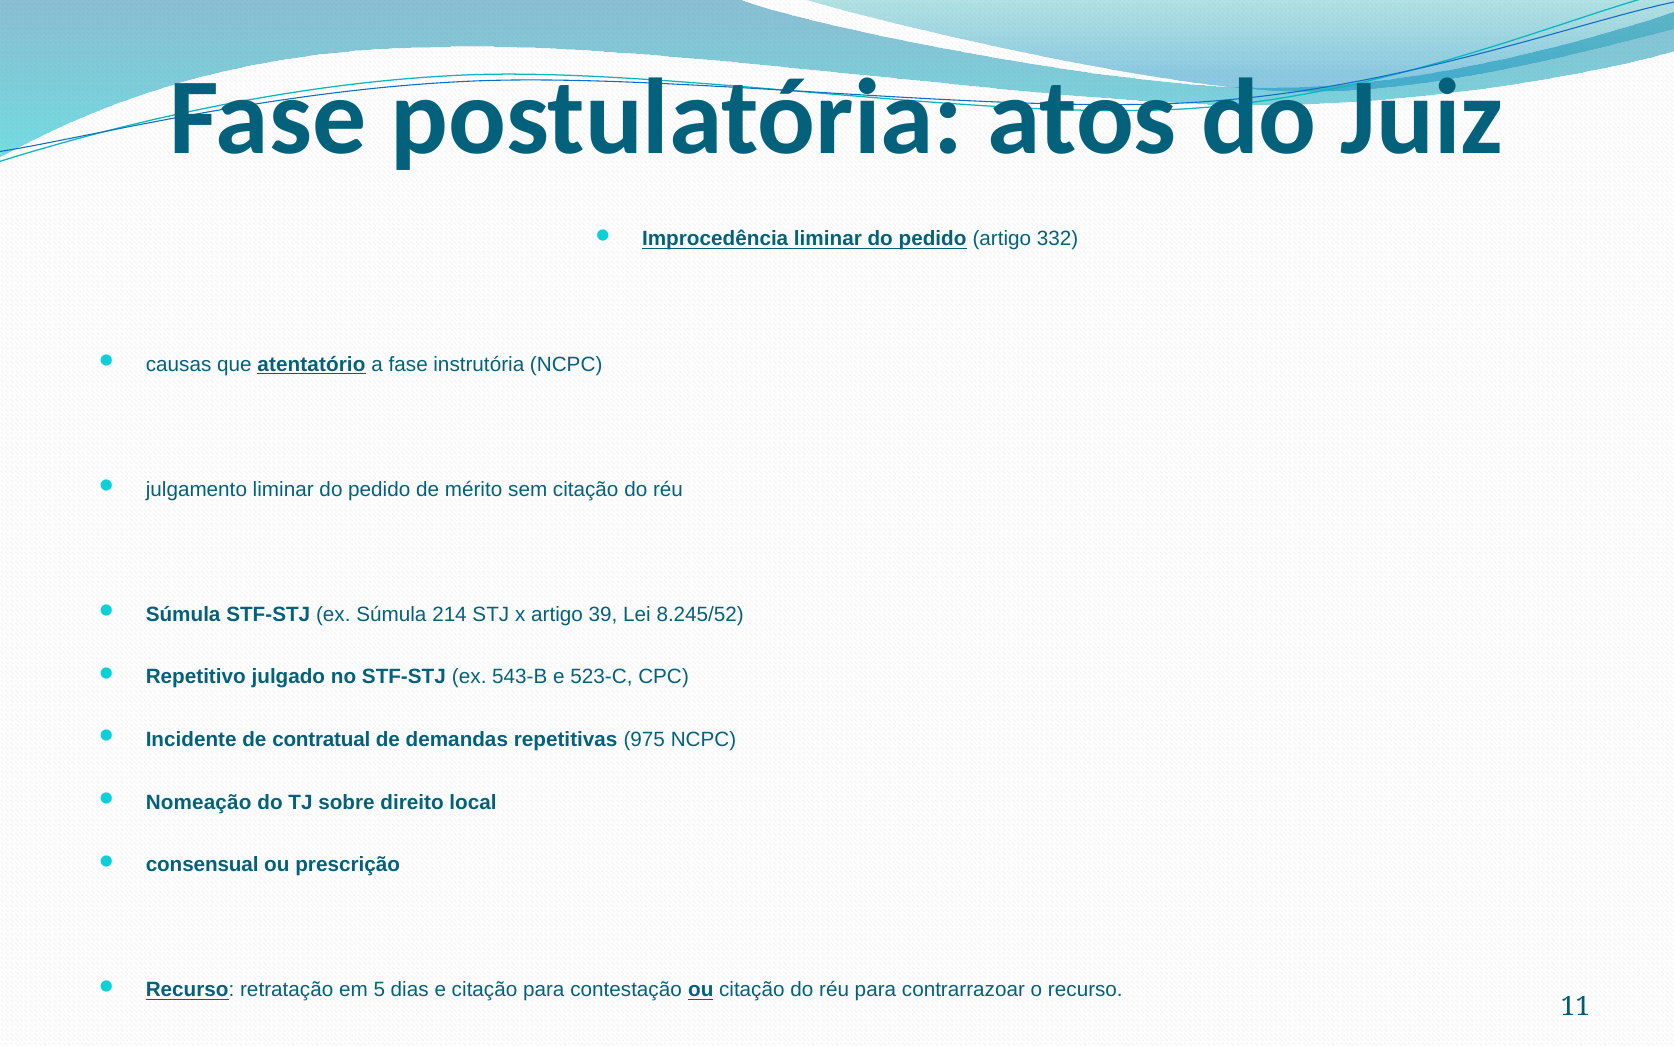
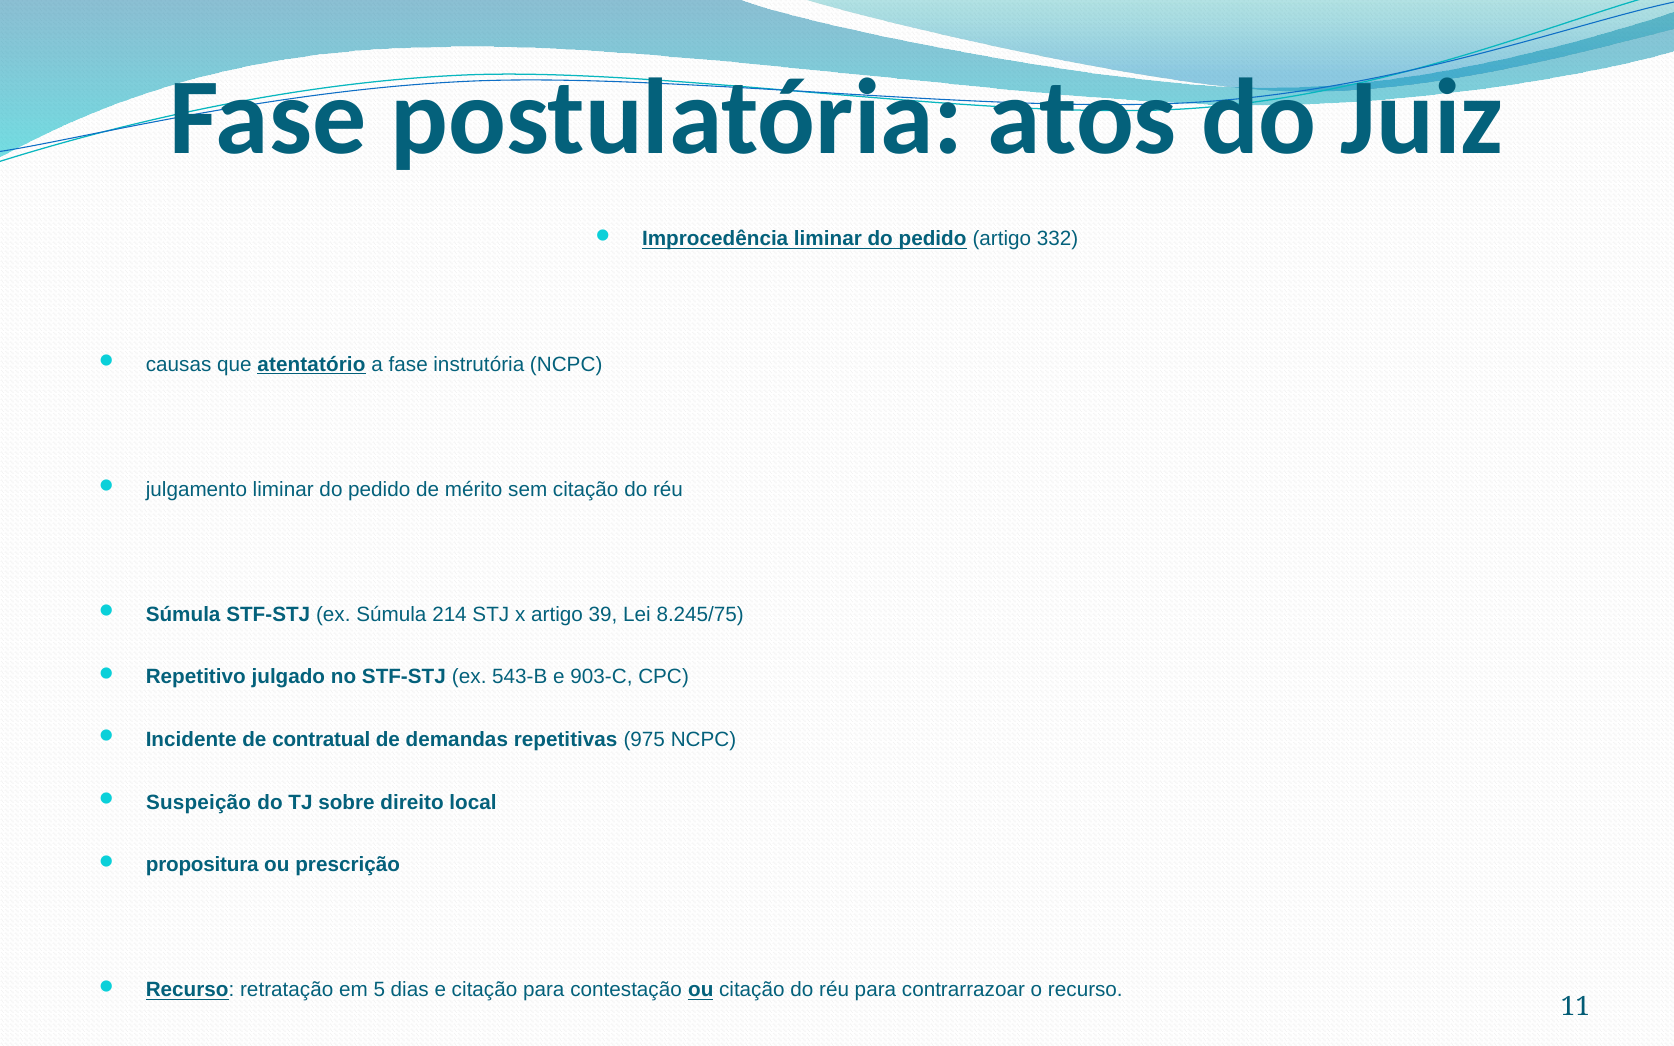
8.245/52: 8.245/52 -> 8.245/75
523-C: 523-C -> 903-C
Nomeação: Nomeação -> Suspeição
consensual: consensual -> propositura
